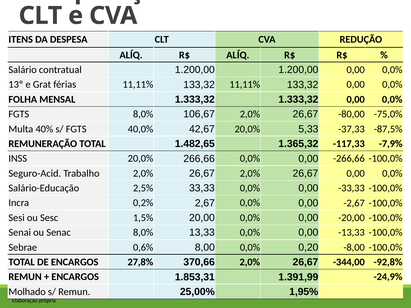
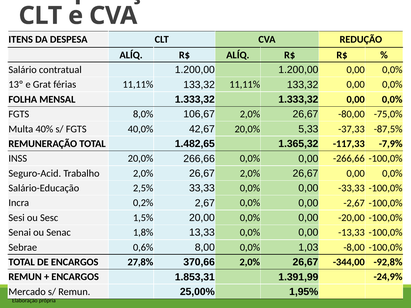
Senac 8,0%: 8,0% -> 1,8%
0,20: 0,20 -> 1,03
Molhado: Molhado -> Mercado
